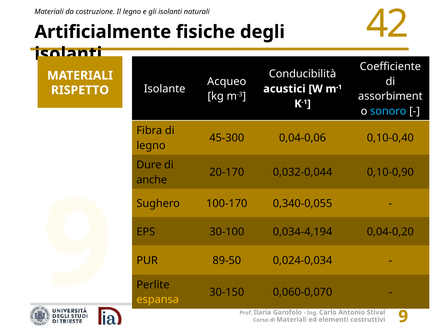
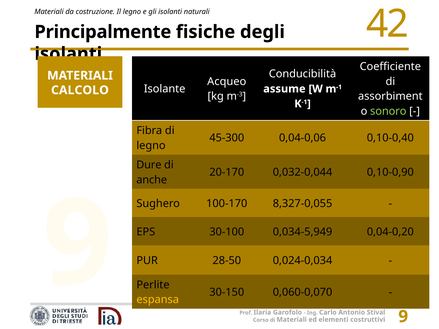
Artificialmente: Artificialmente -> Principalmente
acustici: acustici -> assume
RISPETTO: RISPETTO -> CALCOLO
sonoro colour: light blue -> light green
0,340-0,055: 0,340-0,055 -> 8,327-0,055
0,034-4,194: 0,034-4,194 -> 0,034-5,949
89-50: 89-50 -> 28-50
